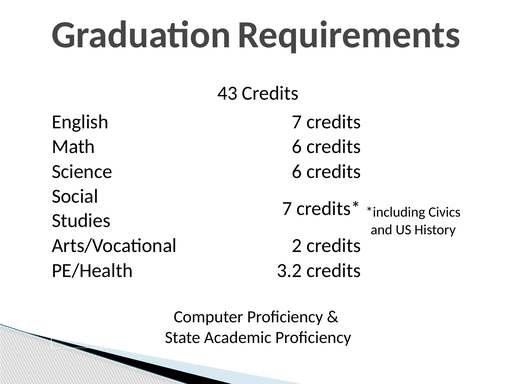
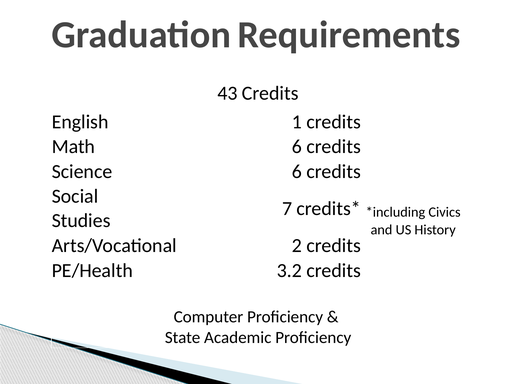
English 7: 7 -> 1
